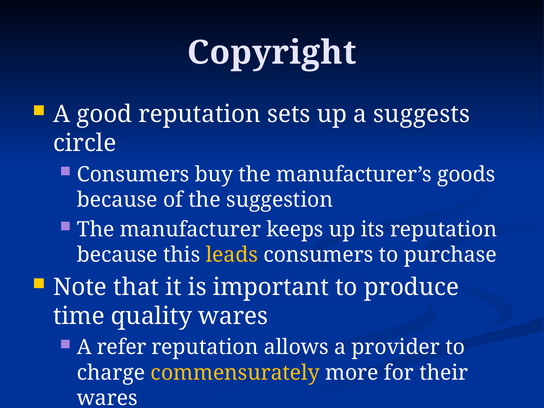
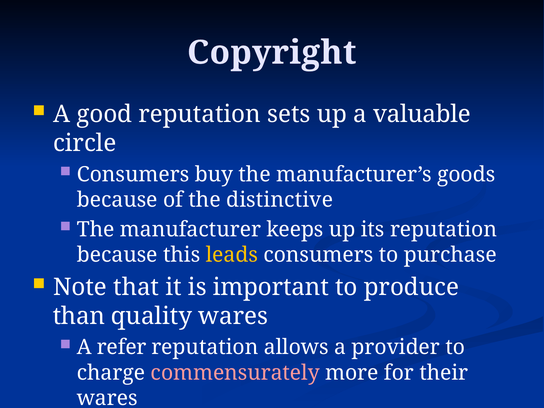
suggests: suggests -> valuable
suggestion: suggestion -> distinctive
time: time -> than
commensurately colour: yellow -> pink
